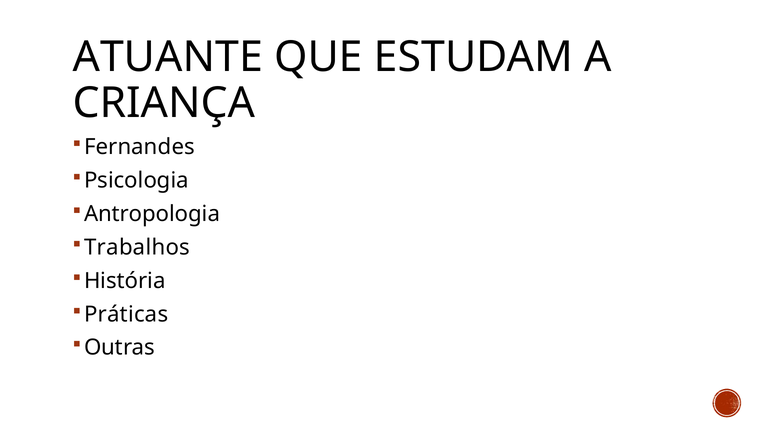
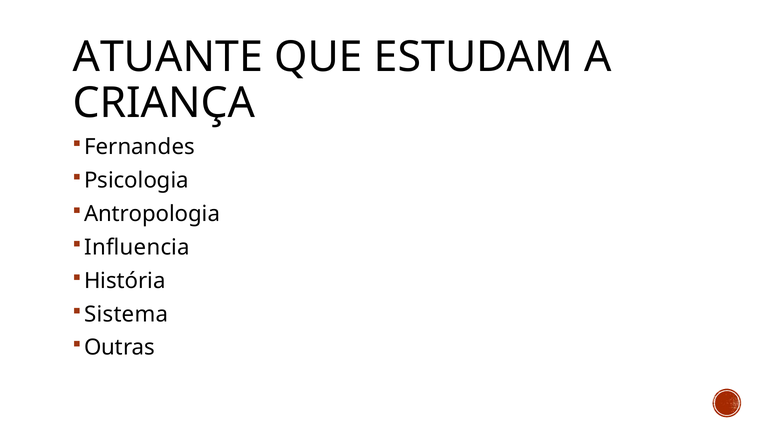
Trabalhos: Trabalhos -> Influencia
Práticas: Práticas -> Sistema
